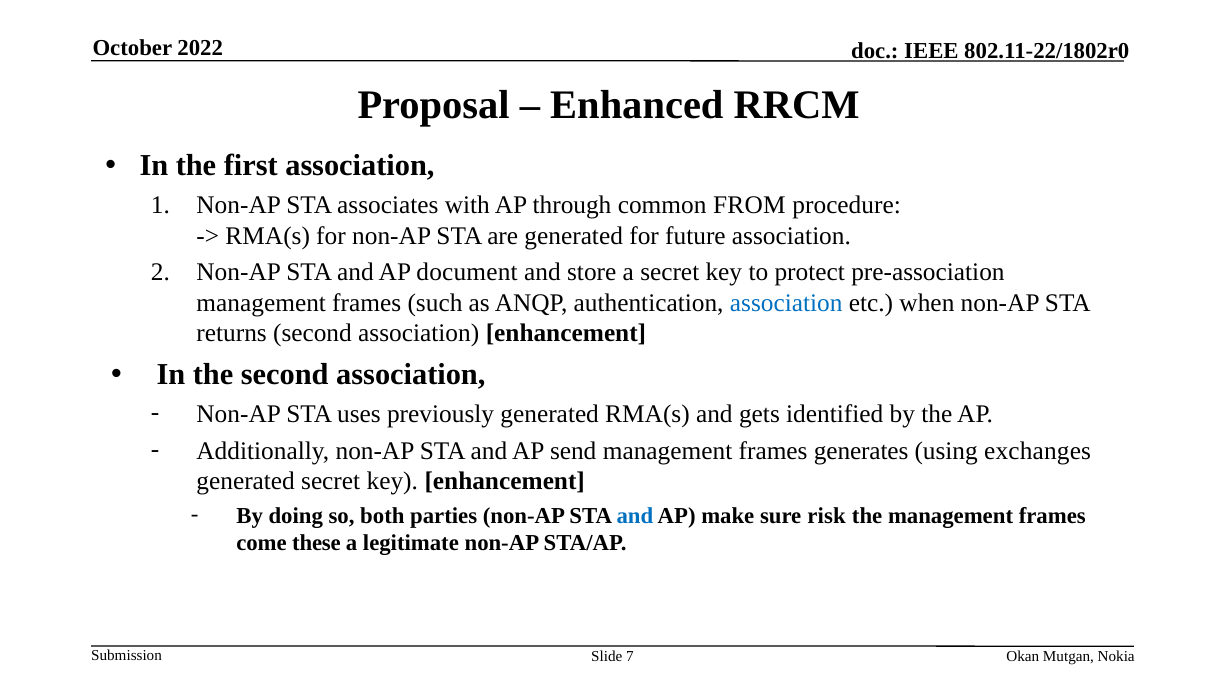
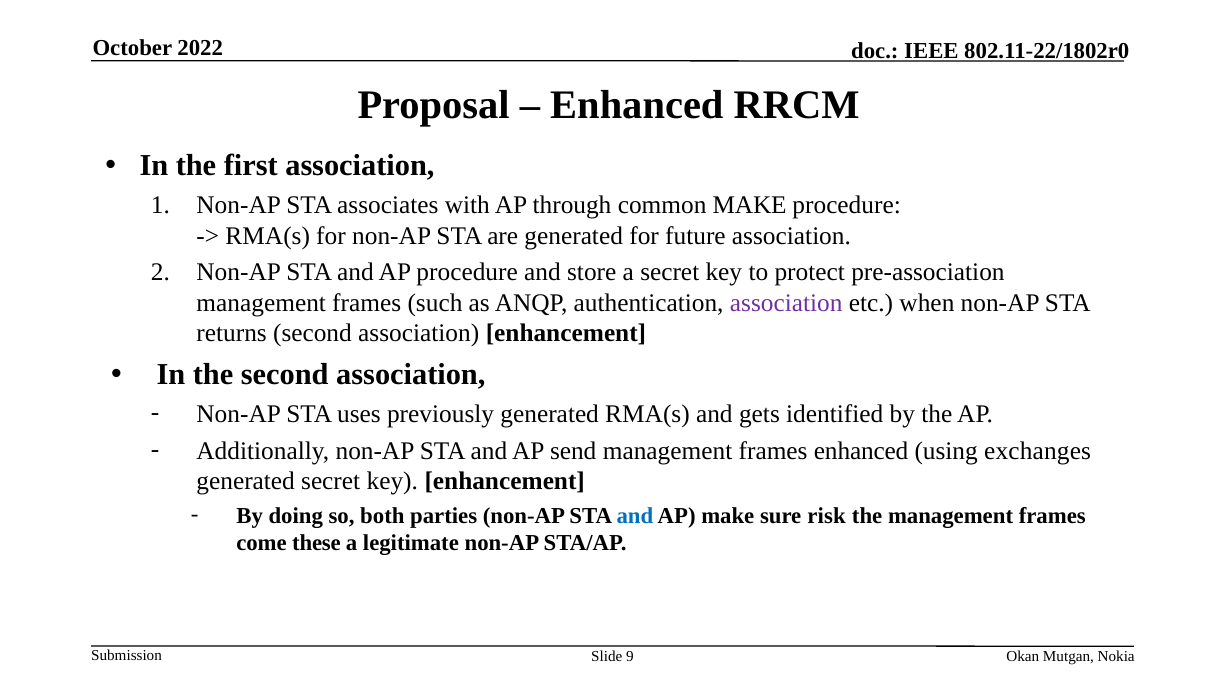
common FROM: FROM -> MAKE
AP document: document -> procedure
association at (786, 303) colour: blue -> purple
frames generates: generates -> enhanced
7: 7 -> 9
